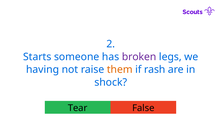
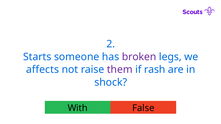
having: having -> affects
them colour: orange -> purple
Tear: Tear -> With
